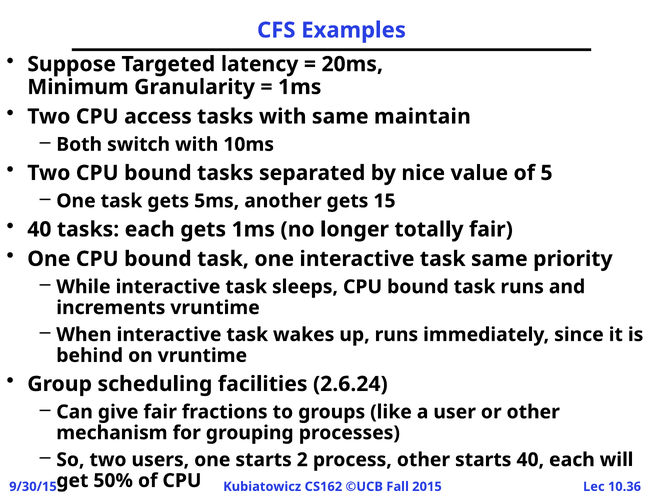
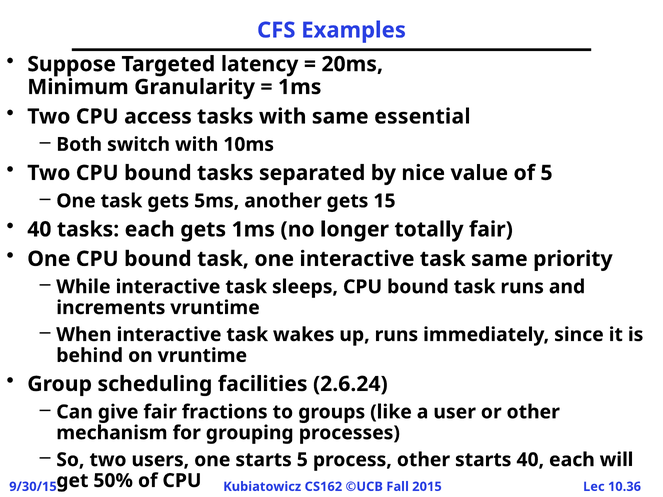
maintain: maintain -> essential
starts 2: 2 -> 5
